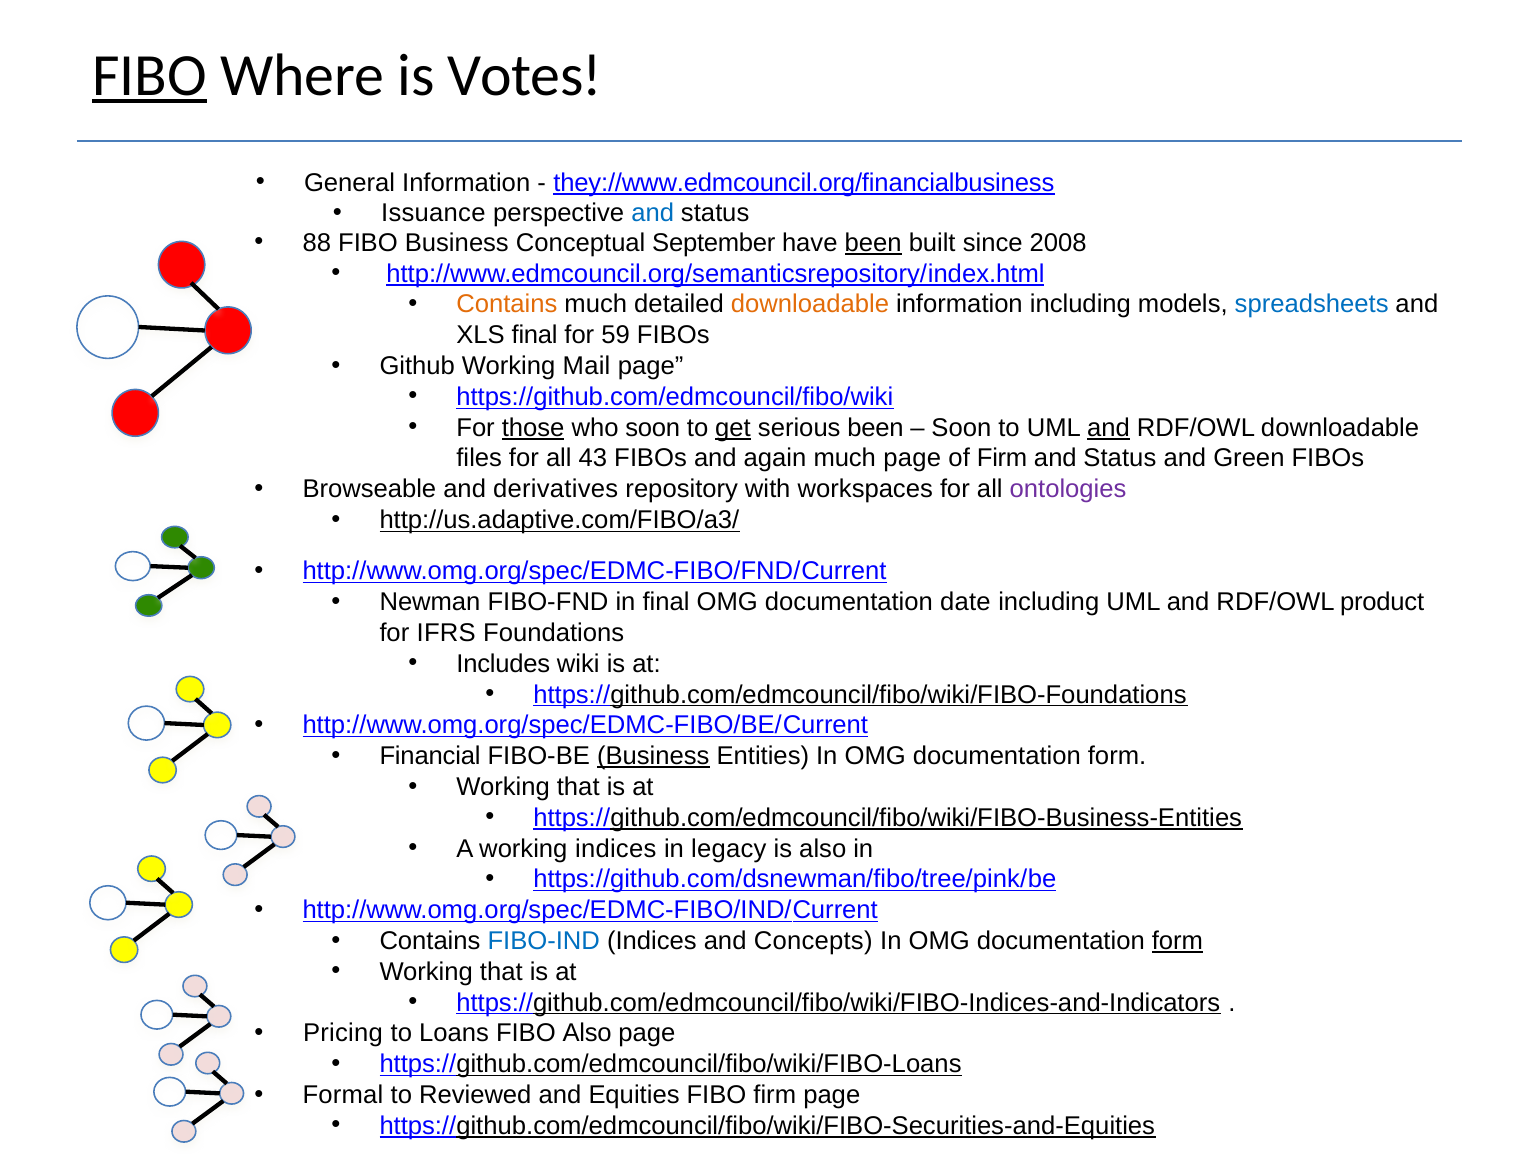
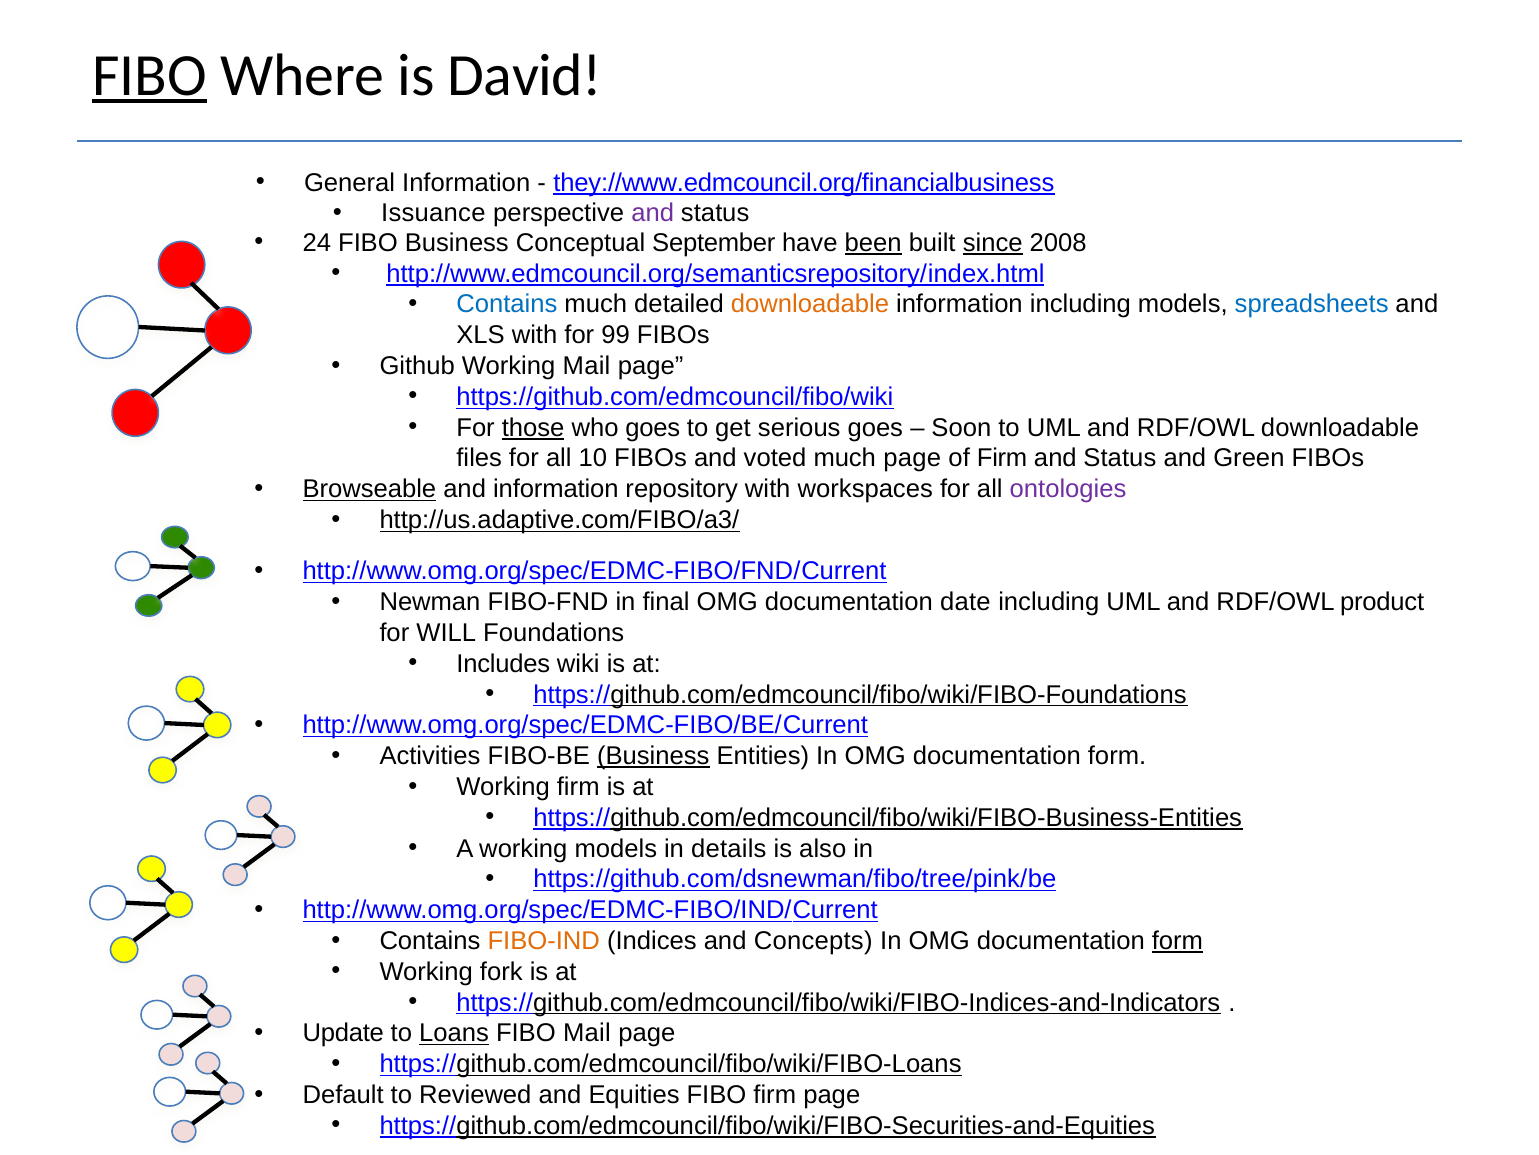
Votes: Votes -> David
and at (653, 213) colour: blue -> purple
88: 88 -> 24
since underline: none -> present
Contains at (507, 304) colour: orange -> blue
XLS final: final -> with
59: 59 -> 99
who soon: soon -> goes
get underline: present -> none
serious been: been -> goes
and at (1108, 427) underline: present -> none
43: 43 -> 10
again: again -> voted
Browseable underline: none -> present
and derivatives: derivatives -> information
IFRS: IFRS -> WILL
Financial: Financial -> Activities
that at (578, 786): that -> firm
working indices: indices -> models
legacy: legacy -> details
FIBO-IND colour: blue -> orange
that at (501, 971): that -> fork
Pricing: Pricing -> Update
Loans underline: none -> present
FIBO Also: Also -> Mail
Formal: Formal -> Default
